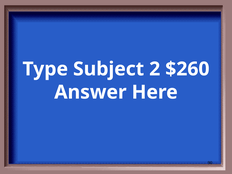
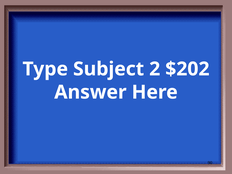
$260: $260 -> $202
